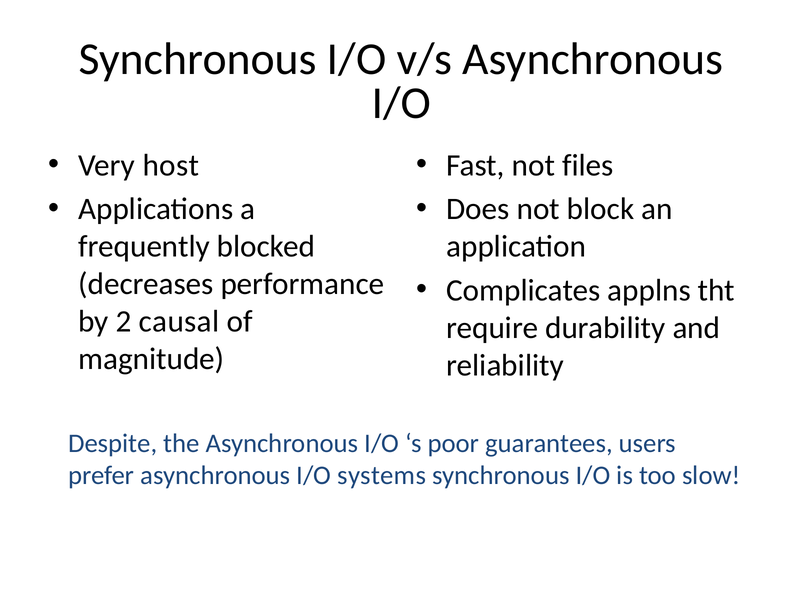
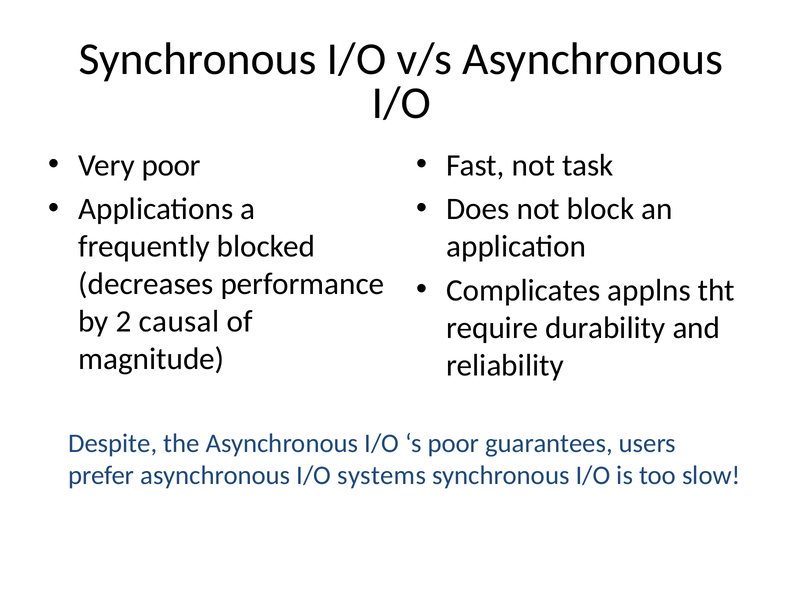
Very host: host -> poor
files: files -> task
